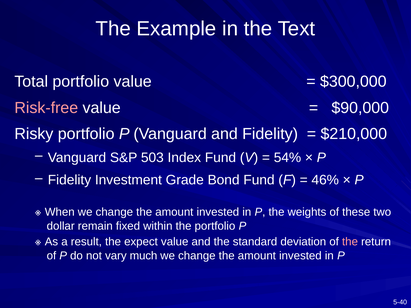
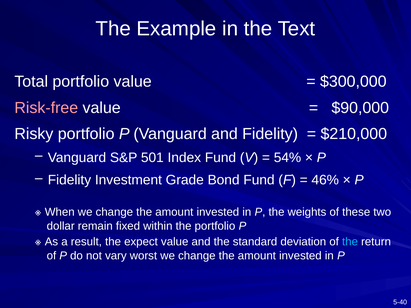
503: 503 -> 501
the at (350, 242) colour: pink -> light blue
much: much -> worst
